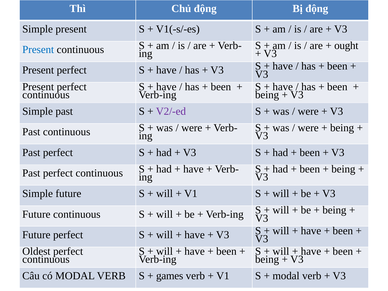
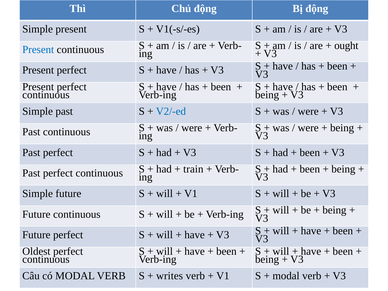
V2/-ed colour: purple -> blue
have at (193, 169): have -> train
games: games -> writes
